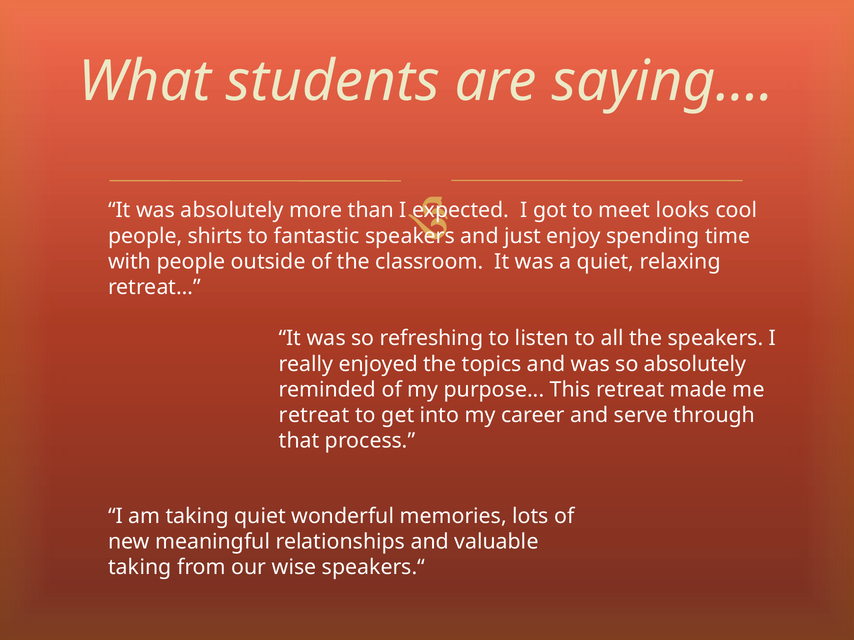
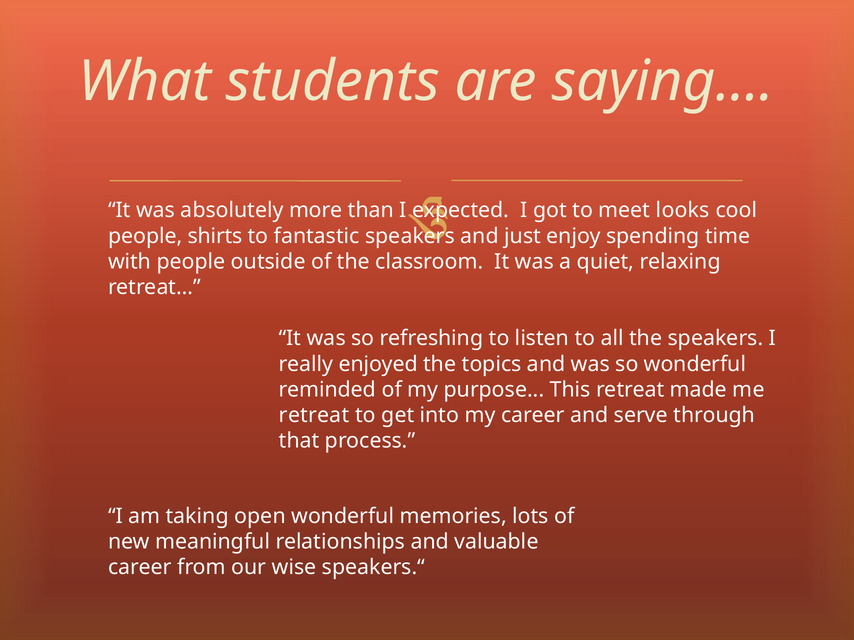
so absolutely: absolutely -> wonderful
taking quiet: quiet -> open
taking at (140, 568): taking -> career
